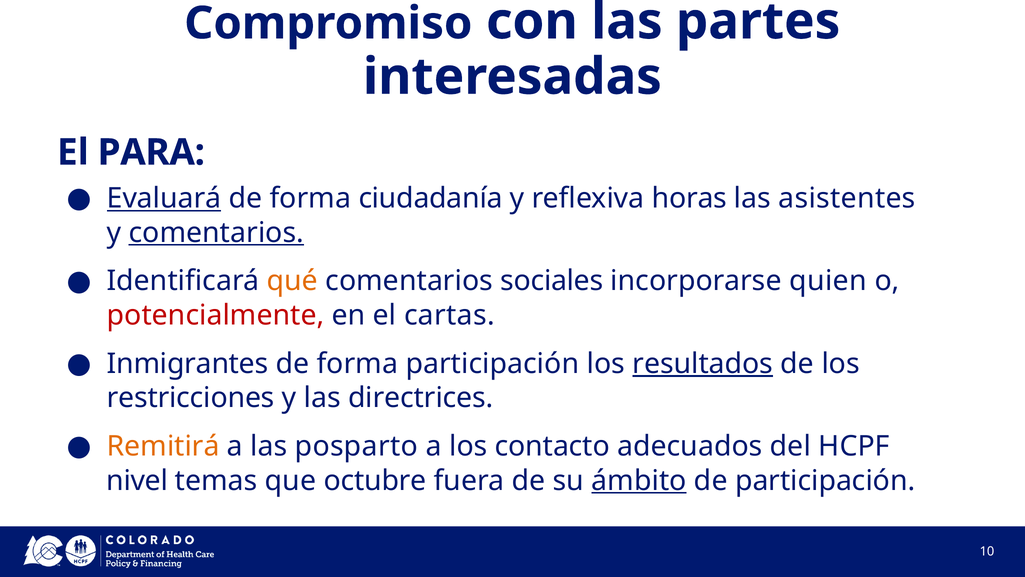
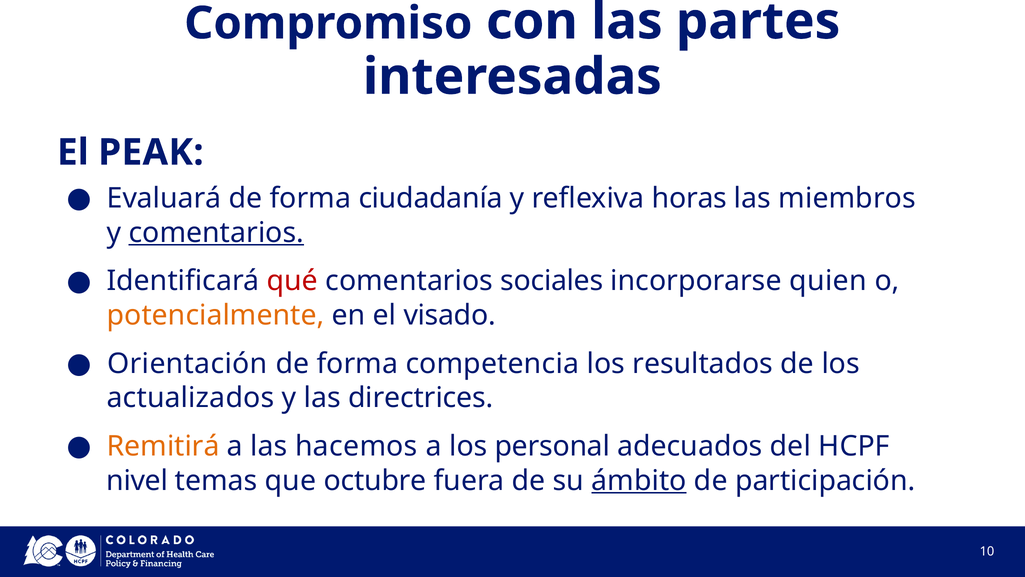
PARA: PARA -> PEAK
Evaluará underline: present -> none
asistentes: asistentes -> miembros
qué colour: orange -> red
potencialmente colour: red -> orange
cartas: cartas -> visado
Inmigrantes: Inmigrantes -> Orientación
forma participación: participación -> competencia
resultados underline: present -> none
restricciones: restricciones -> actualizados
posparto: posparto -> hacemos
contacto: contacto -> personal
